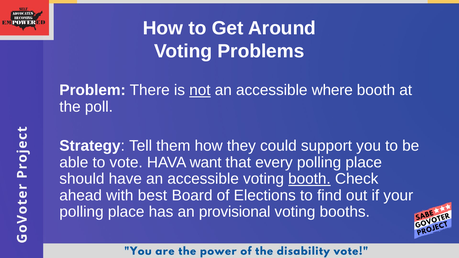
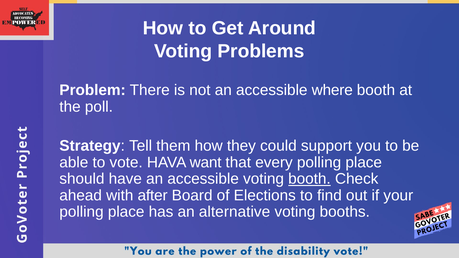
not underline: present -> none
best: best -> after
provisional: provisional -> alternative
